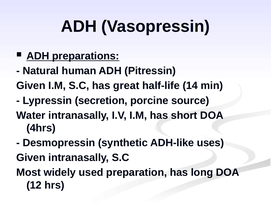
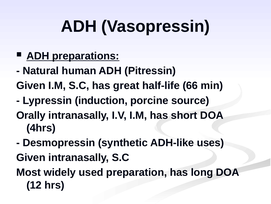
14: 14 -> 66
secretion: secretion -> induction
Water: Water -> Orally
